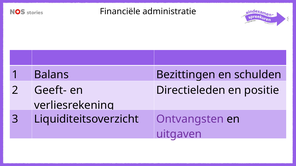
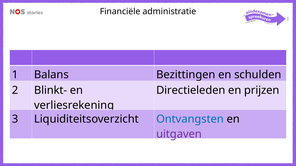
Geeft-: Geeft- -> Blinkt-
positie: positie -> prijzen
Ontvangsten colour: purple -> blue
